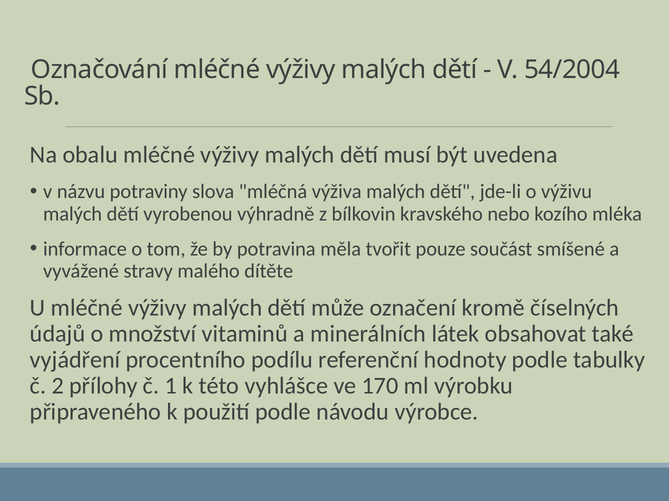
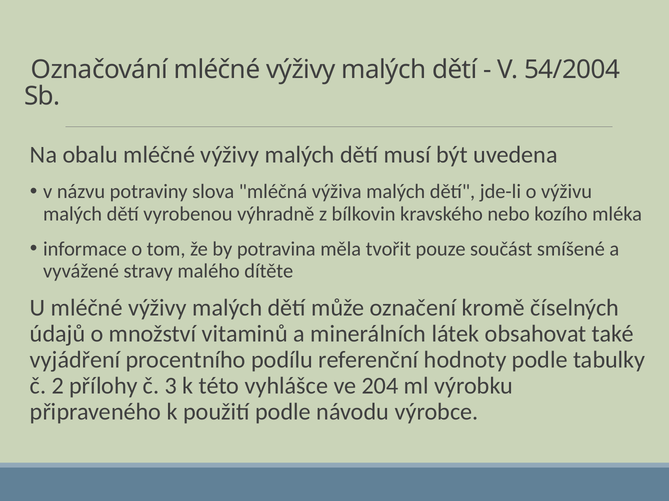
1: 1 -> 3
170: 170 -> 204
